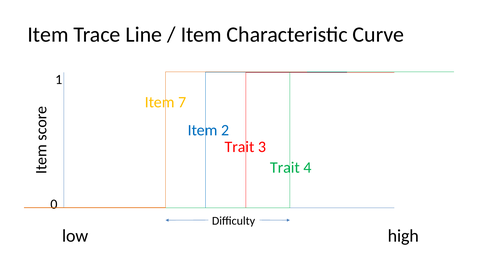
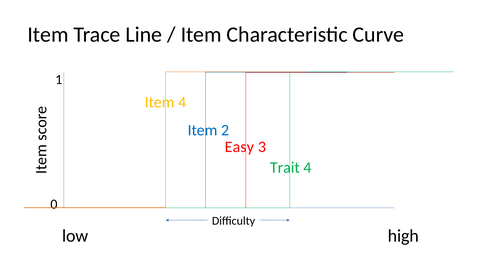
Item 7: 7 -> 4
Trait at (239, 147): Trait -> Easy
